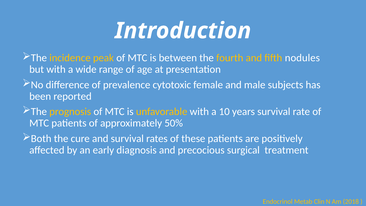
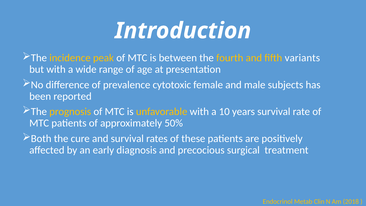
nodules: nodules -> variants
